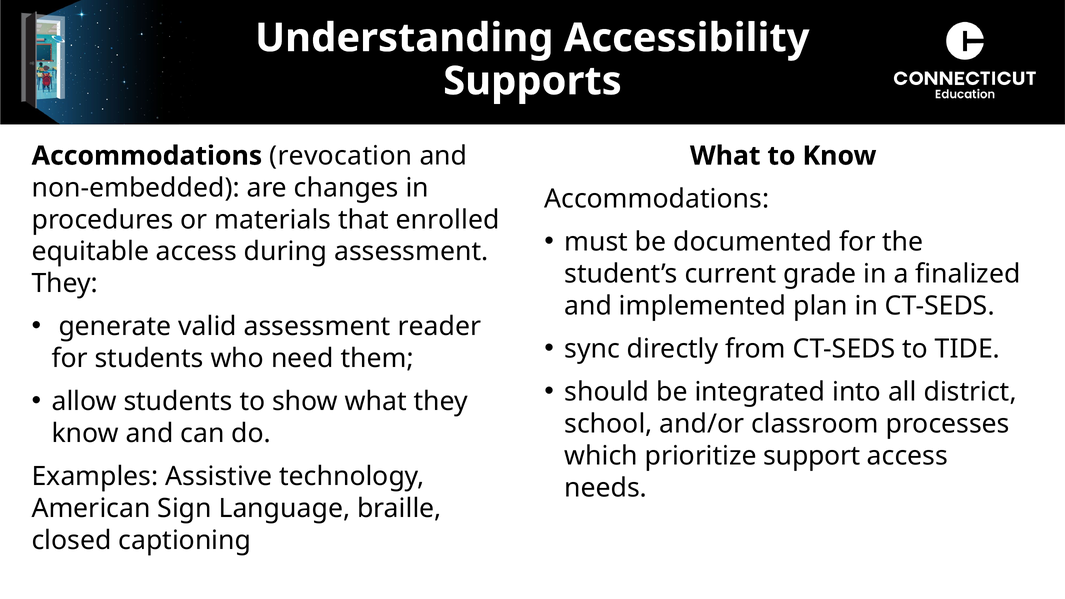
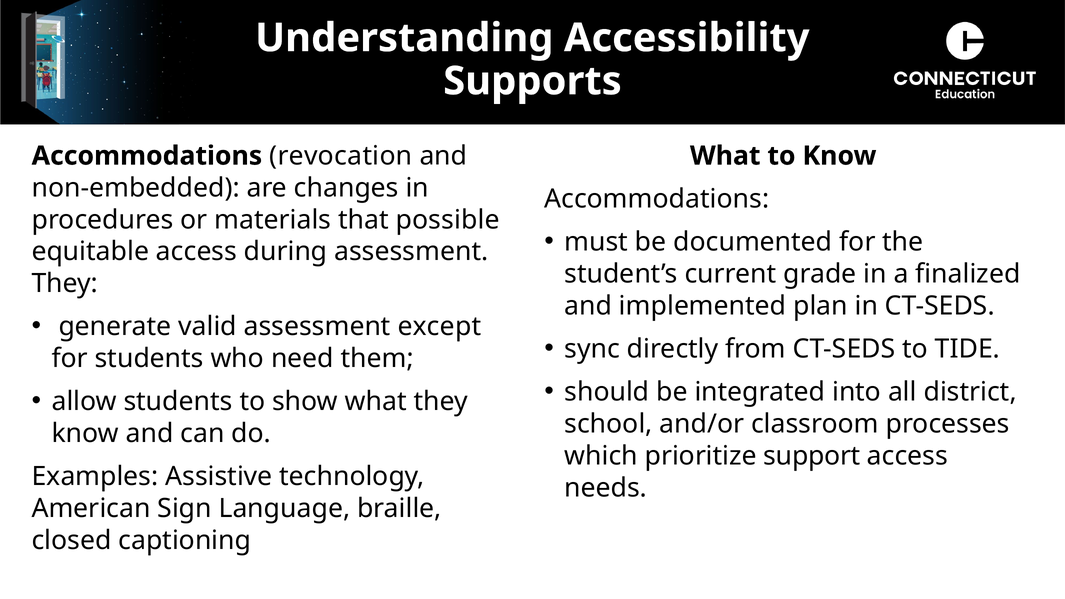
enrolled: enrolled -> possible
reader: reader -> except
